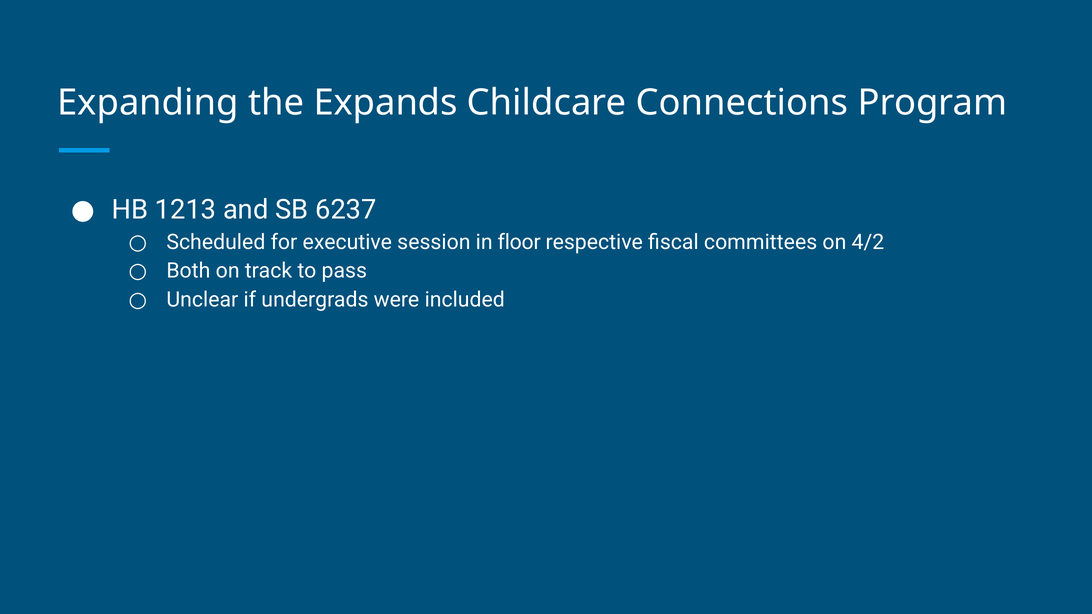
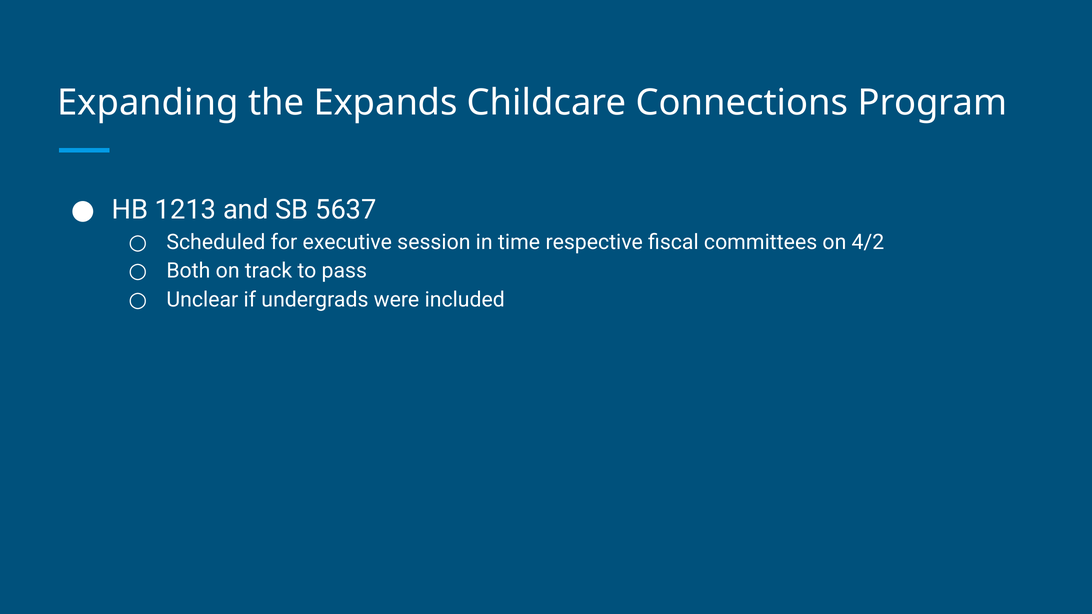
6237: 6237 -> 5637
floor: floor -> time
